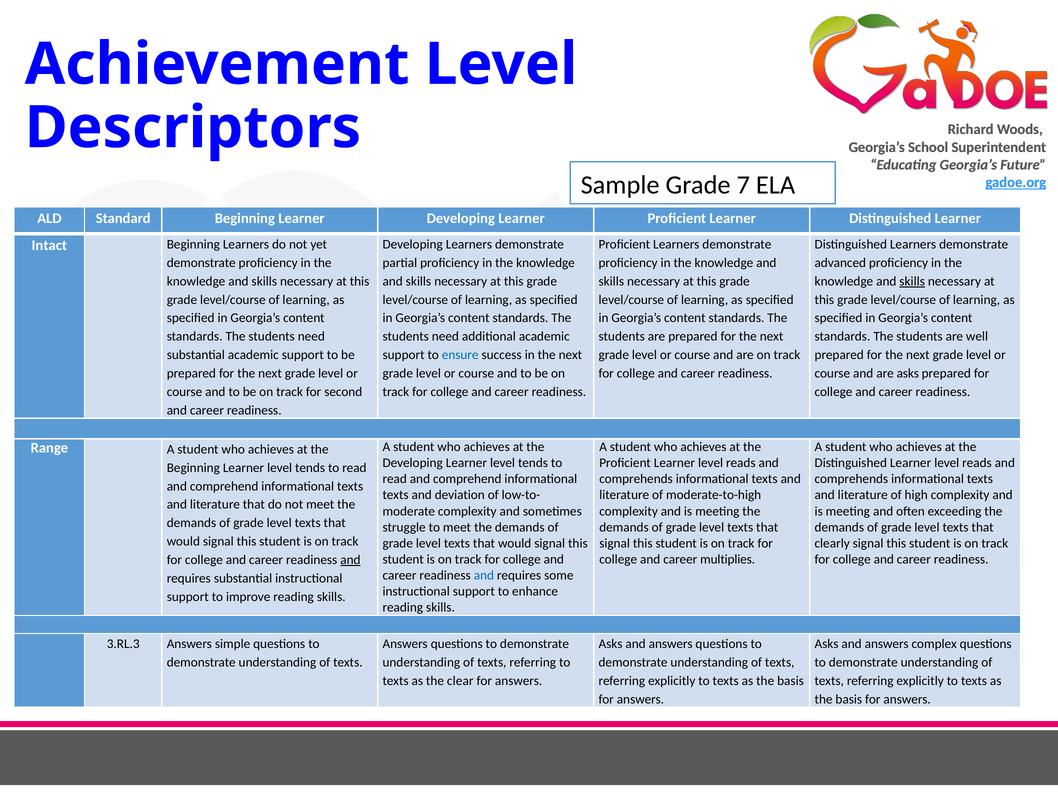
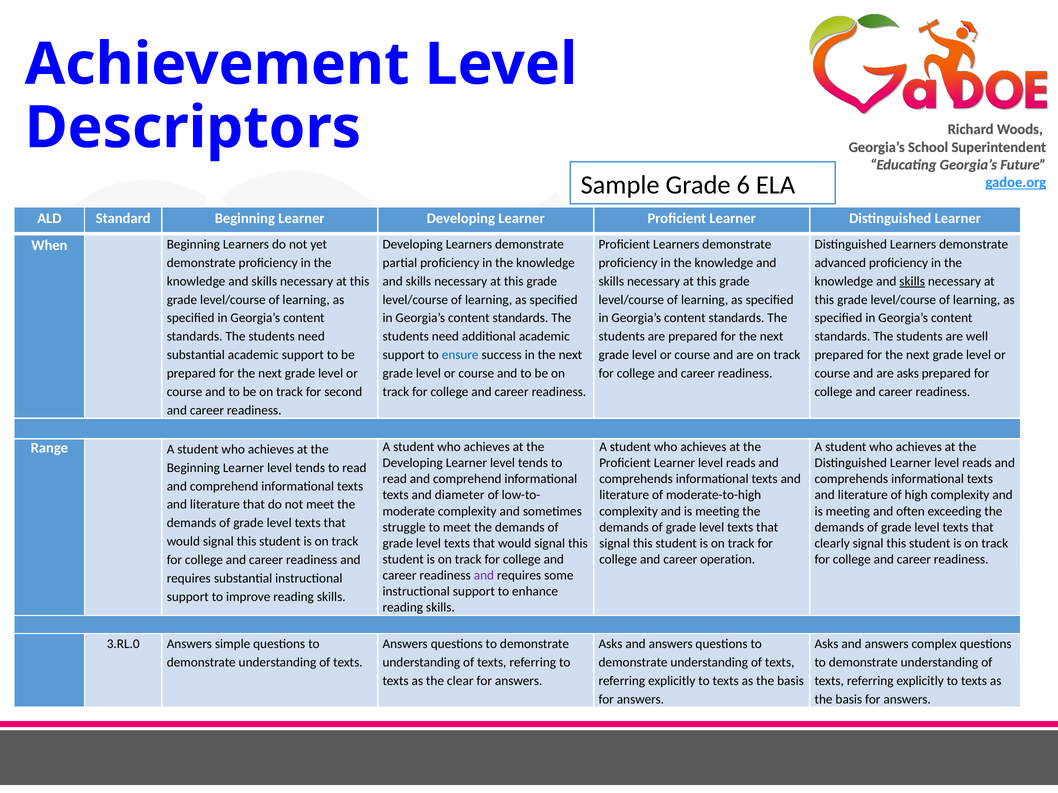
7: 7 -> 6
Intact: Intact -> When
deviation: deviation -> diameter
multiplies: multiplies -> operation
and at (350, 560) underline: present -> none
and at (484, 576) colour: blue -> purple
3.RL.3: 3.RL.3 -> 3.RL.0
